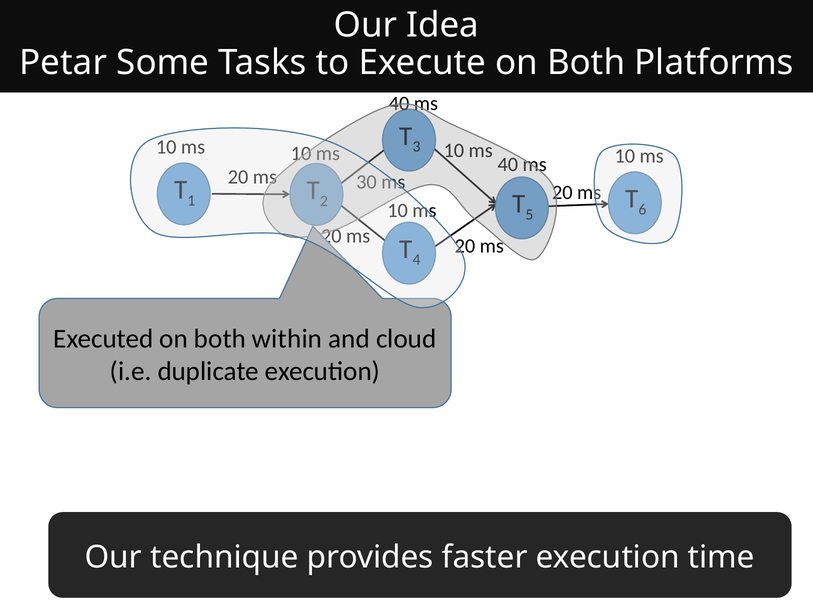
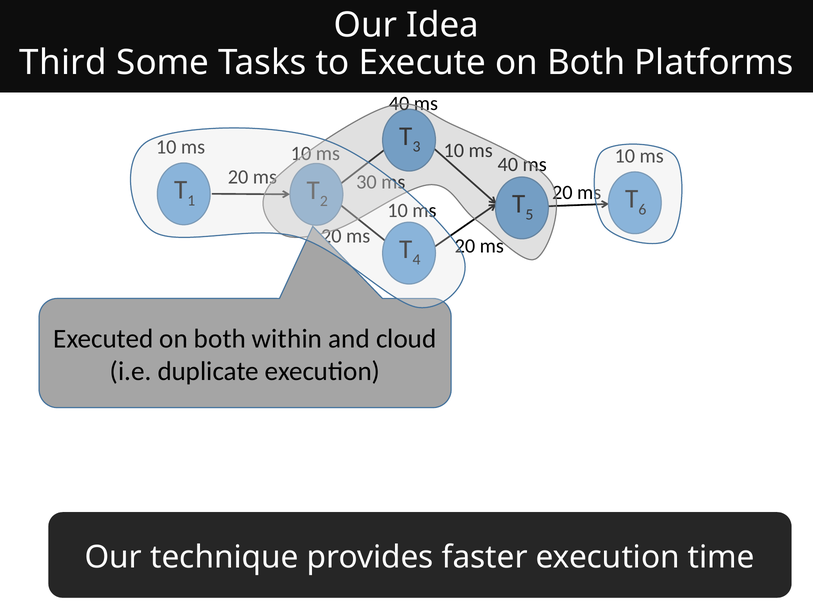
Petar: Petar -> Third
